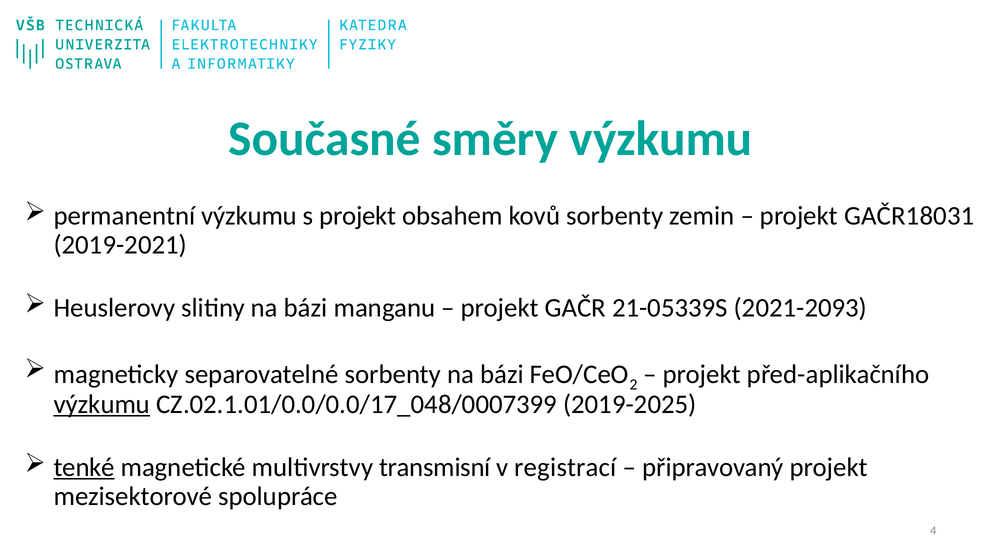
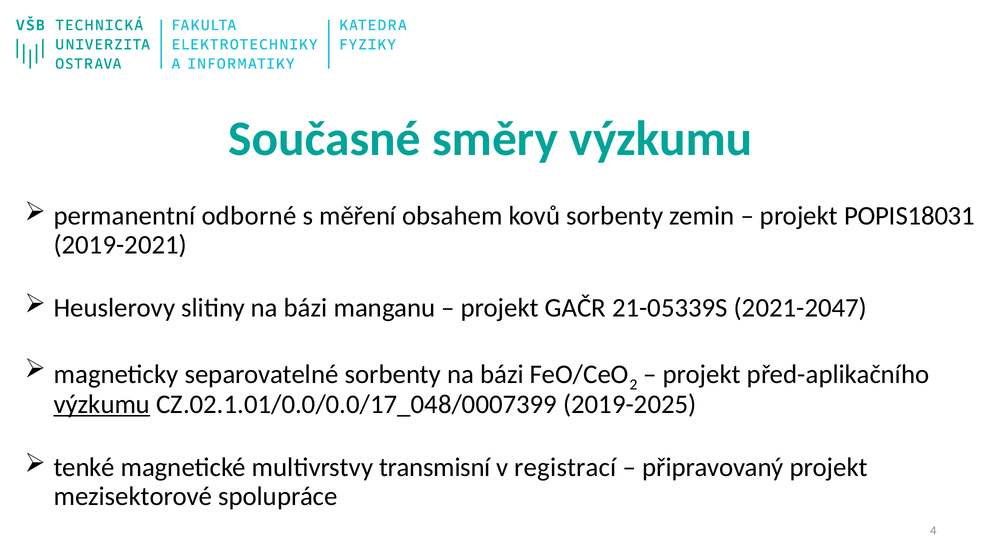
permanentní výzkumu: výzkumu -> odborné
s projekt: projekt -> měření
GAČR18031: GAČR18031 -> POPIS18031
2021-2093: 2021-2093 -> 2021-2047
tenké underline: present -> none
